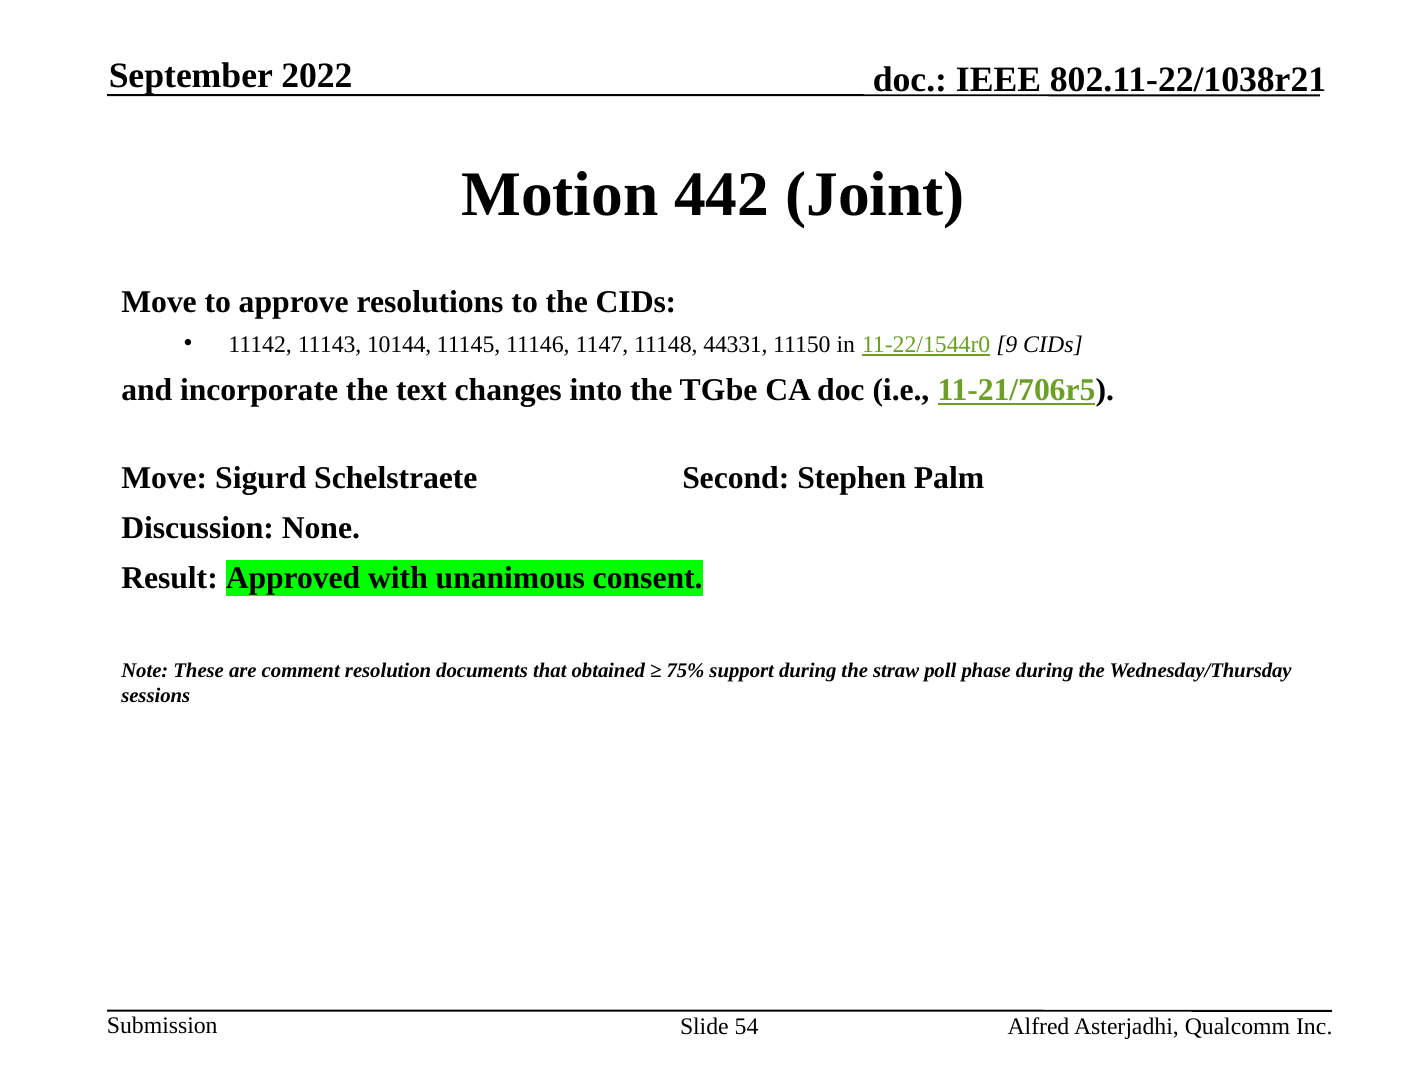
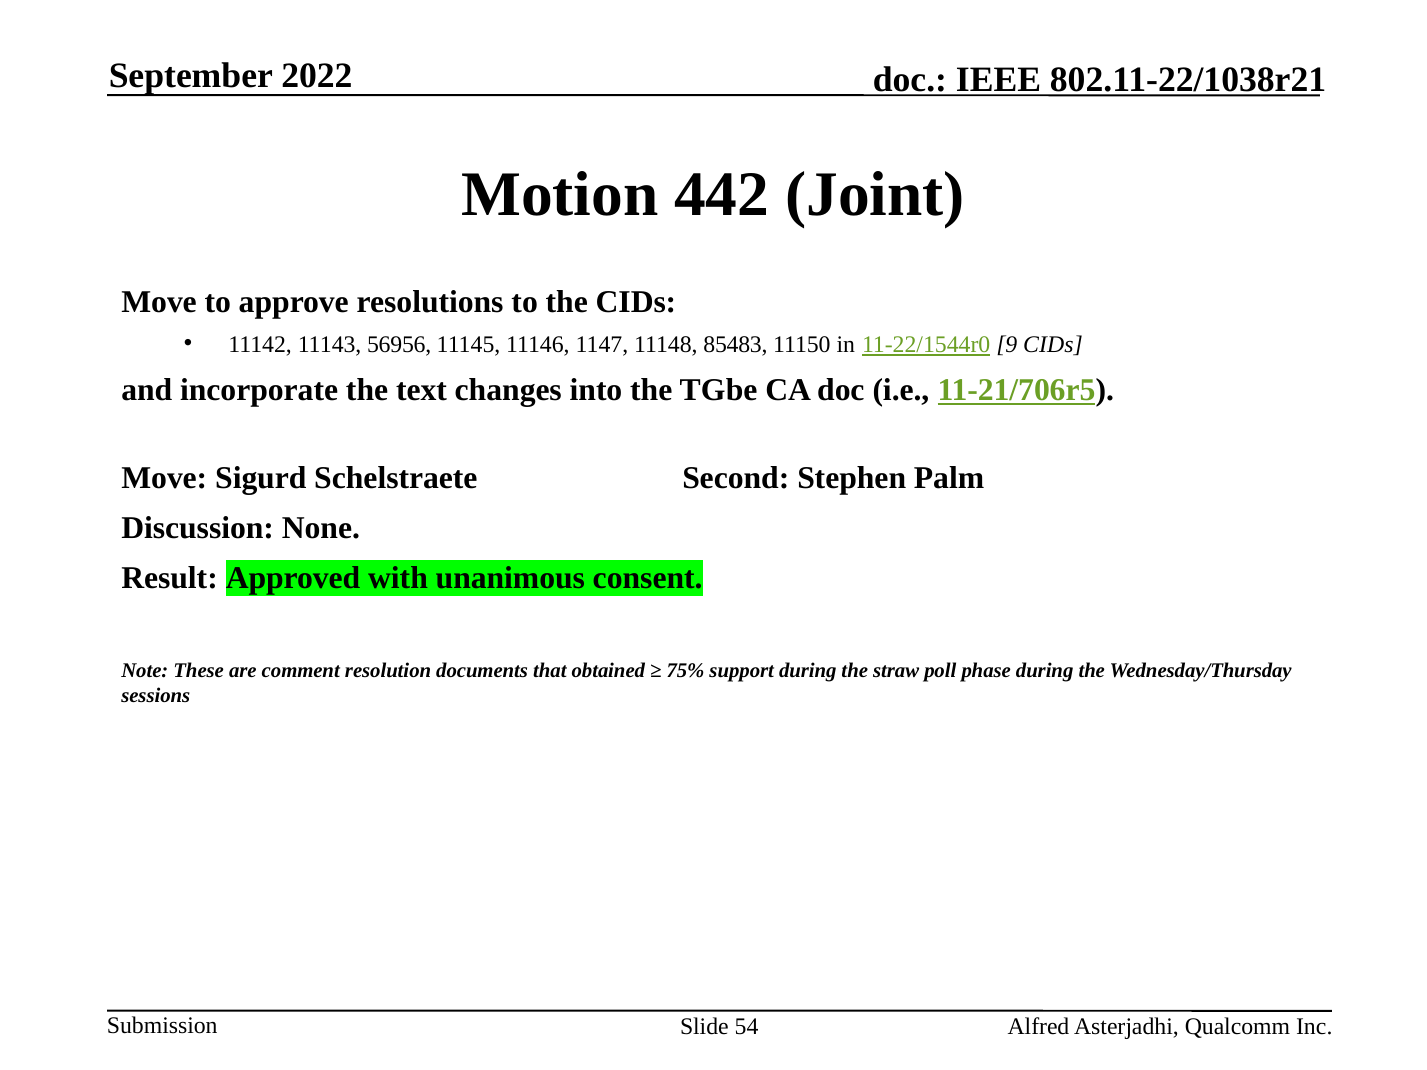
10144: 10144 -> 56956
44331: 44331 -> 85483
